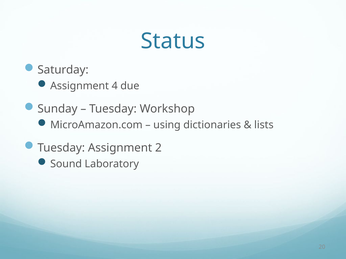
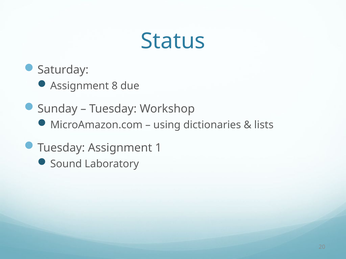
4: 4 -> 8
2: 2 -> 1
